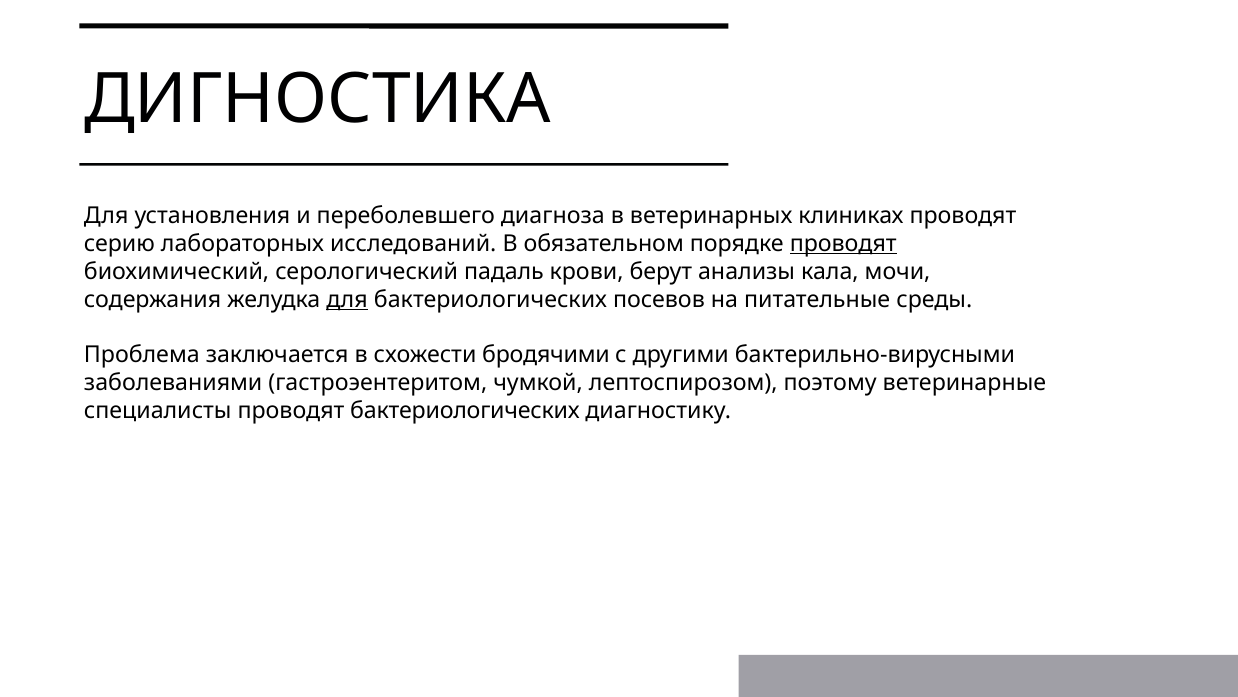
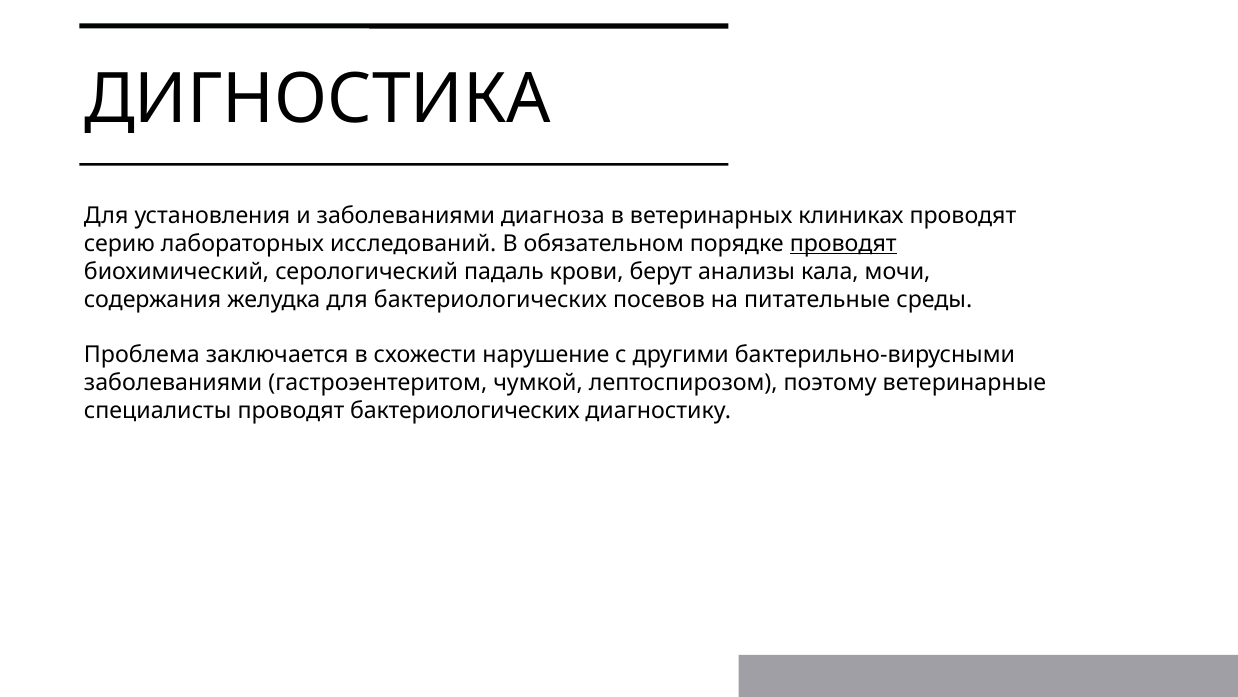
и переболевшего: переболевшего -> заболеваниями
для at (347, 299) underline: present -> none
бродячими: бродячими -> нарушение
